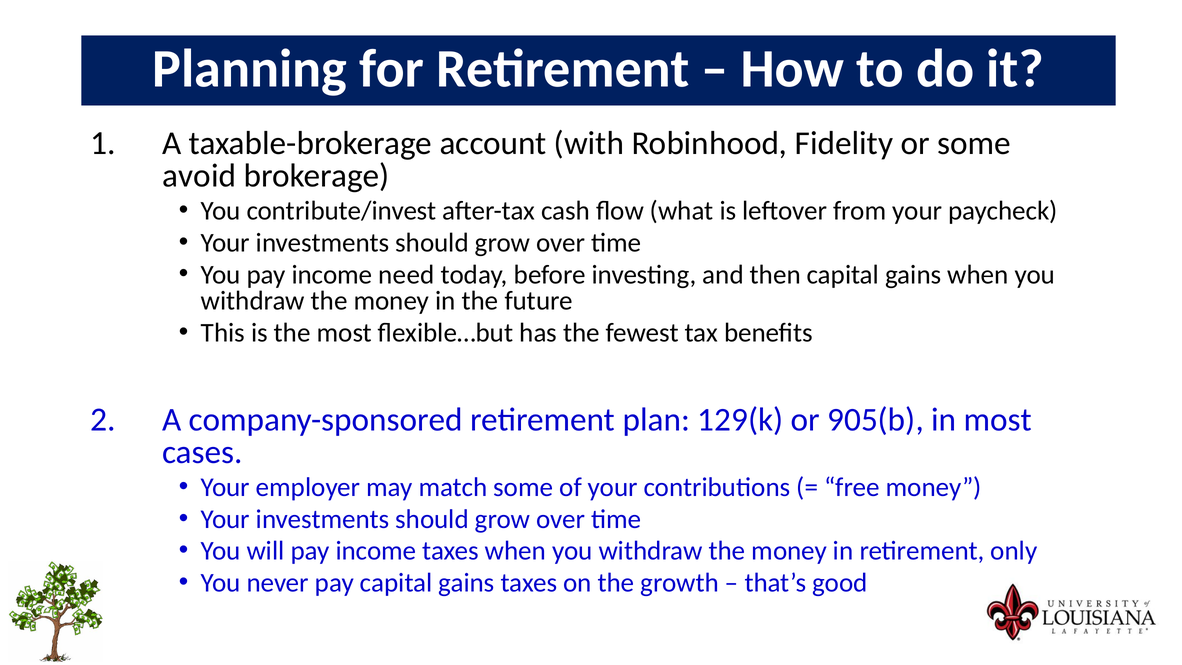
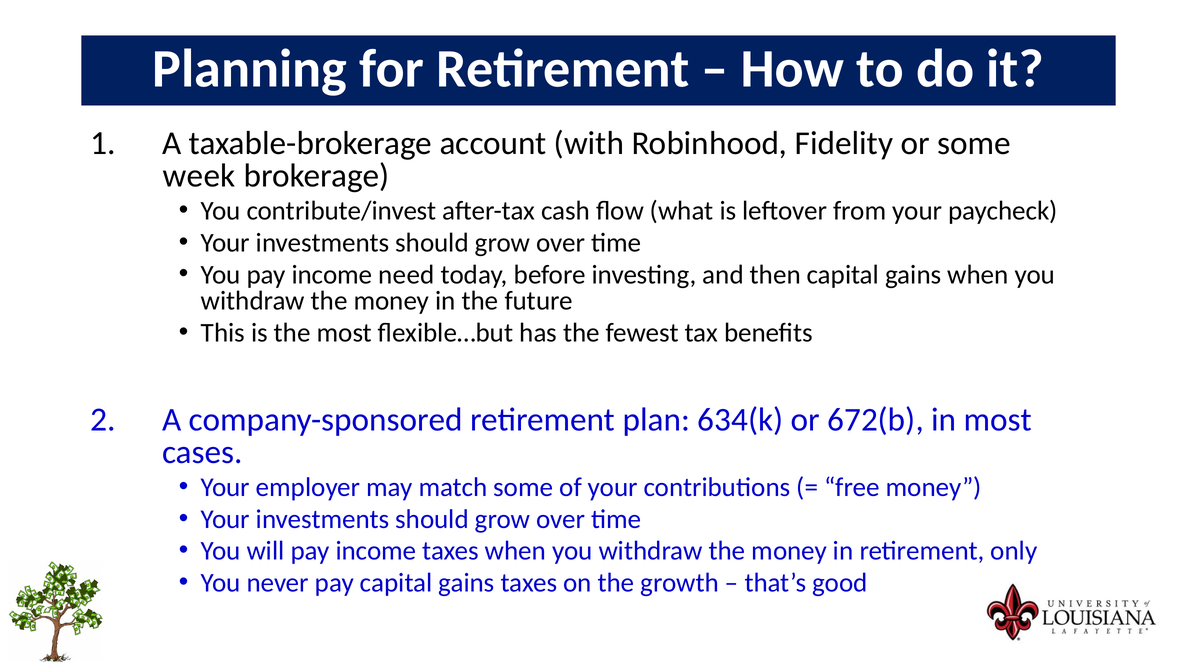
avoid: avoid -> week
129(k: 129(k -> 634(k
905(b: 905(b -> 672(b
